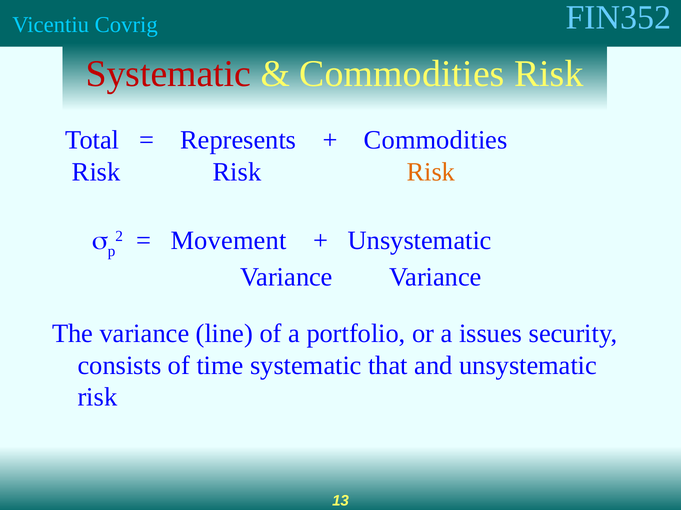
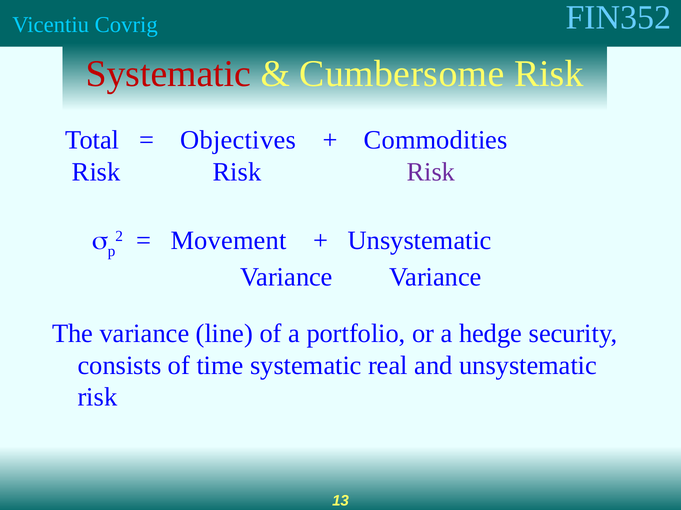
Commodities at (402, 74): Commodities -> Cumbersome
Represents: Represents -> Objectives
Risk at (431, 172) colour: orange -> purple
issues: issues -> hedge
that: that -> real
